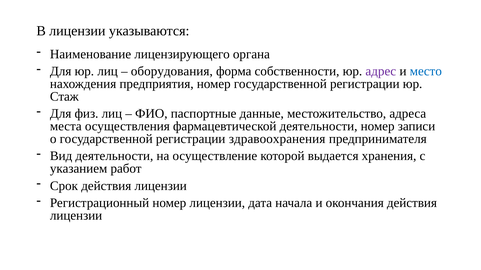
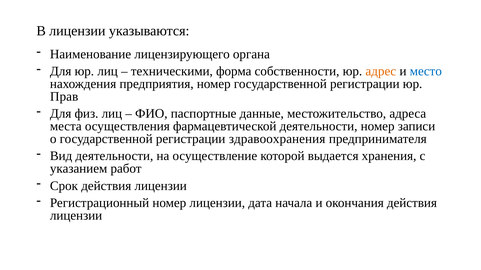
оборудования: оборудования -> техническими
адрес colour: purple -> orange
Стаж: Стаж -> Прав
